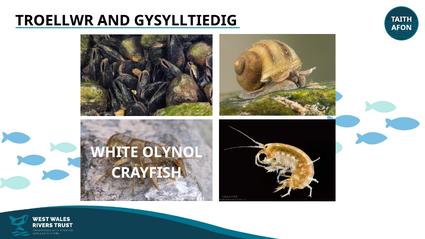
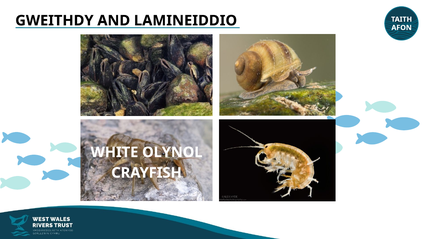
TROELLWR: TROELLWR -> GWEITHDY
GYSYLLTIEDIG: GYSYLLTIEDIG -> LAMINEIDDIO
